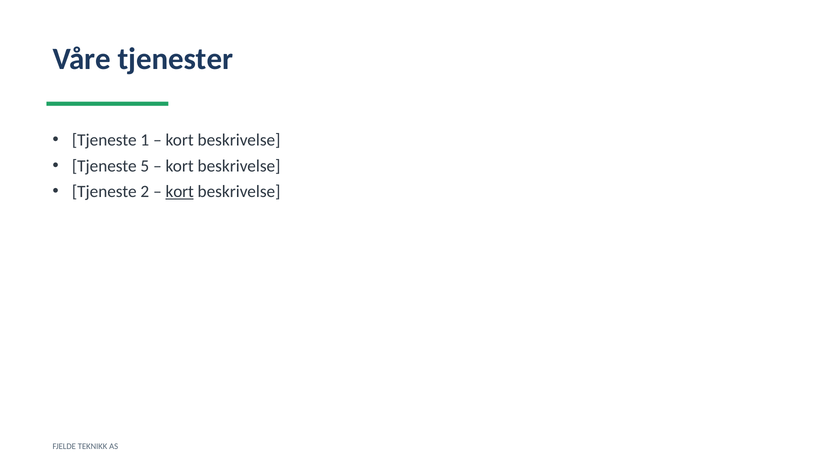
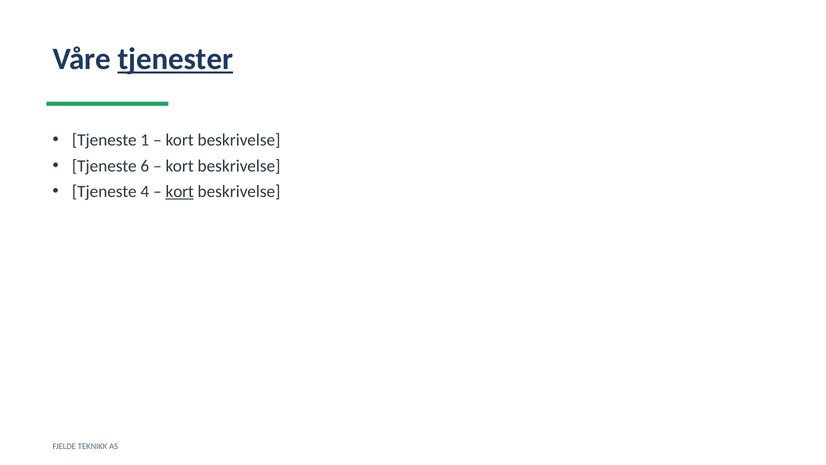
tjenester underline: none -> present
5: 5 -> 6
2: 2 -> 4
